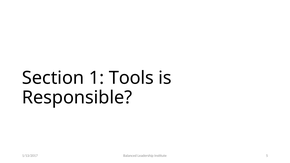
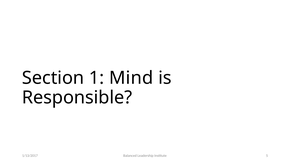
Tools: Tools -> Mind
